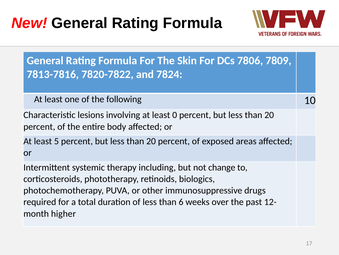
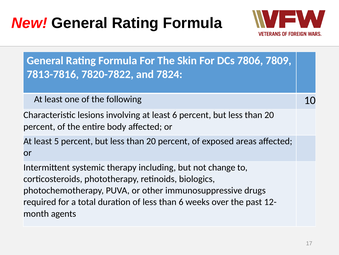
least 0: 0 -> 6
higher: higher -> agents
